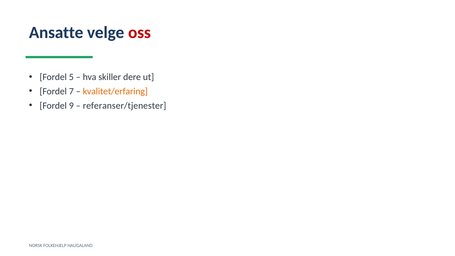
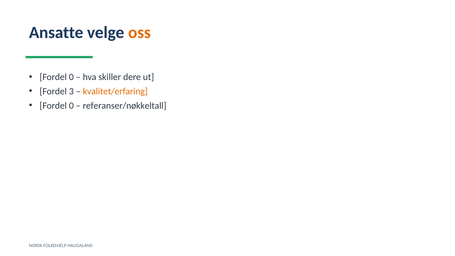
oss colour: red -> orange
5 at (71, 77): 5 -> 0
7: 7 -> 3
9 at (71, 106): 9 -> 0
referanser/tjenester: referanser/tjenester -> referanser/nøkkeltall
